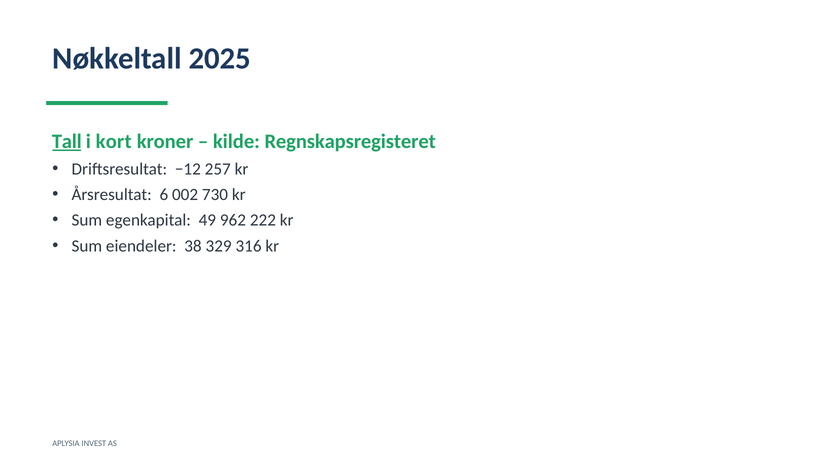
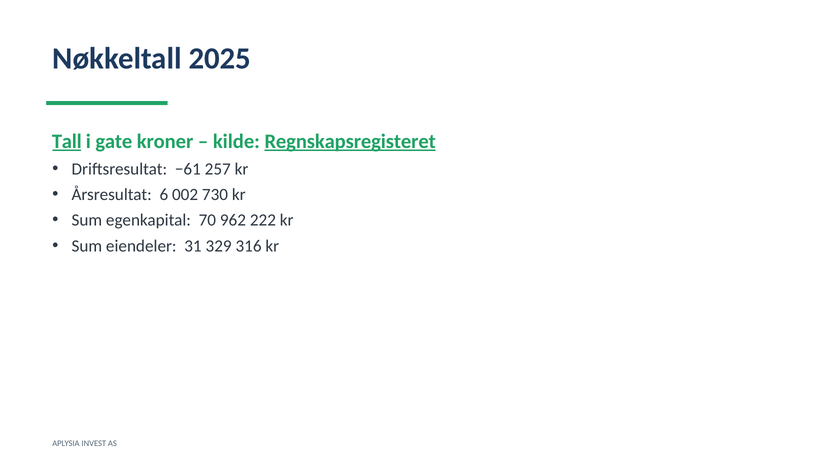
kort: kort -> gate
Regnskapsregisteret underline: none -> present
−12: −12 -> −61
49: 49 -> 70
38: 38 -> 31
